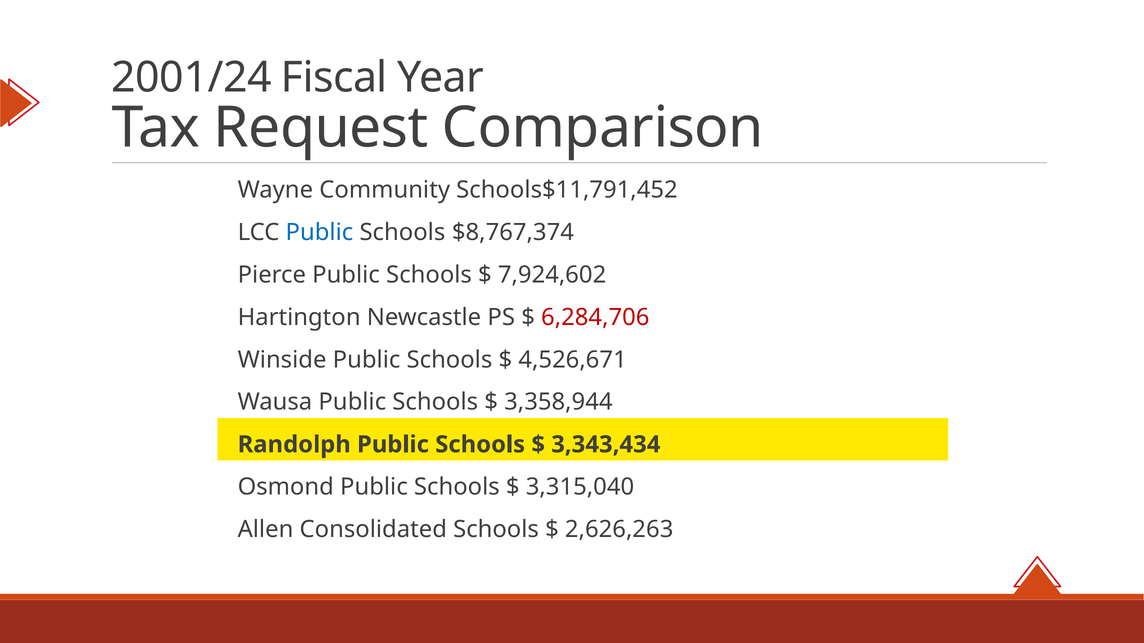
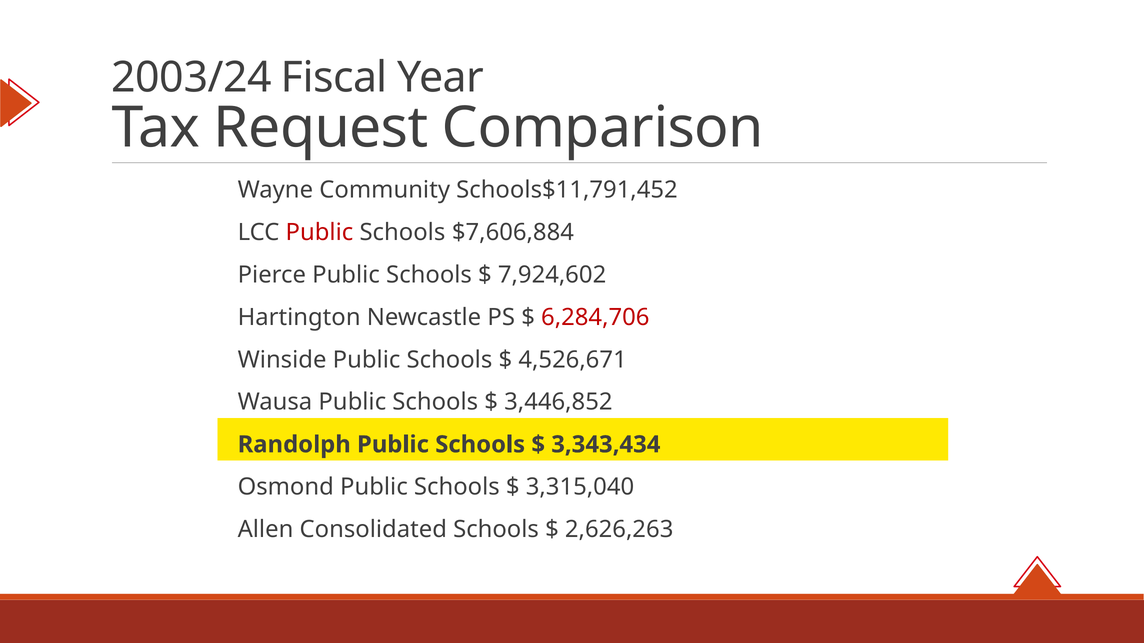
2001/24: 2001/24 -> 2003/24
Public at (319, 233) colour: blue -> red
$8,767,374: $8,767,374 -> $7,606,884
3,358,944: 3,358,944 -> 3,446,852
